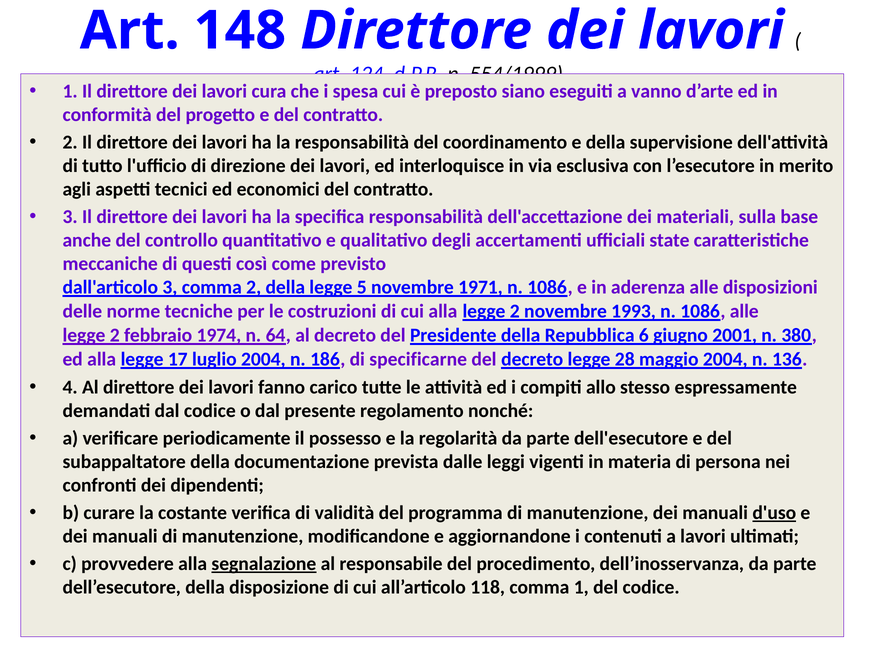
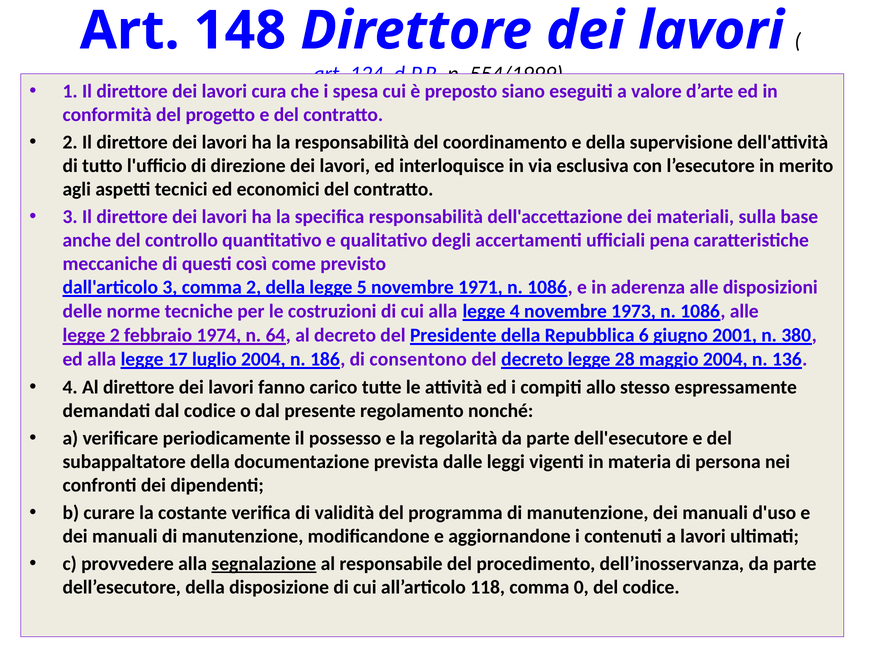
vanno: vanno -> valore
state: state -> pena
alla legge 2: 2 -> 4
1993: 1993 -> 1973
specificarne: specificarne -> consentono
d'uso underline: present -> none
comma 1: 1 -> 0
